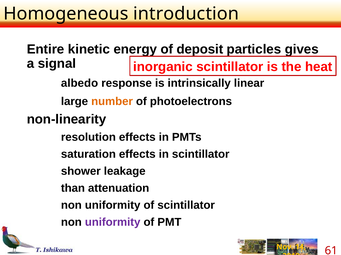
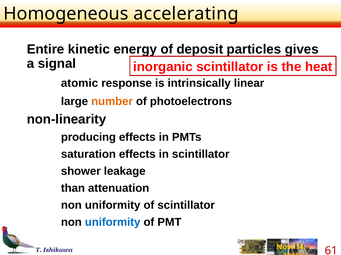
introduction: introduction -> accelerating
albedo: albedo -> atomic
resolution: resolution -> producing
uniformity at (113, 223) colour: purple -> blue
